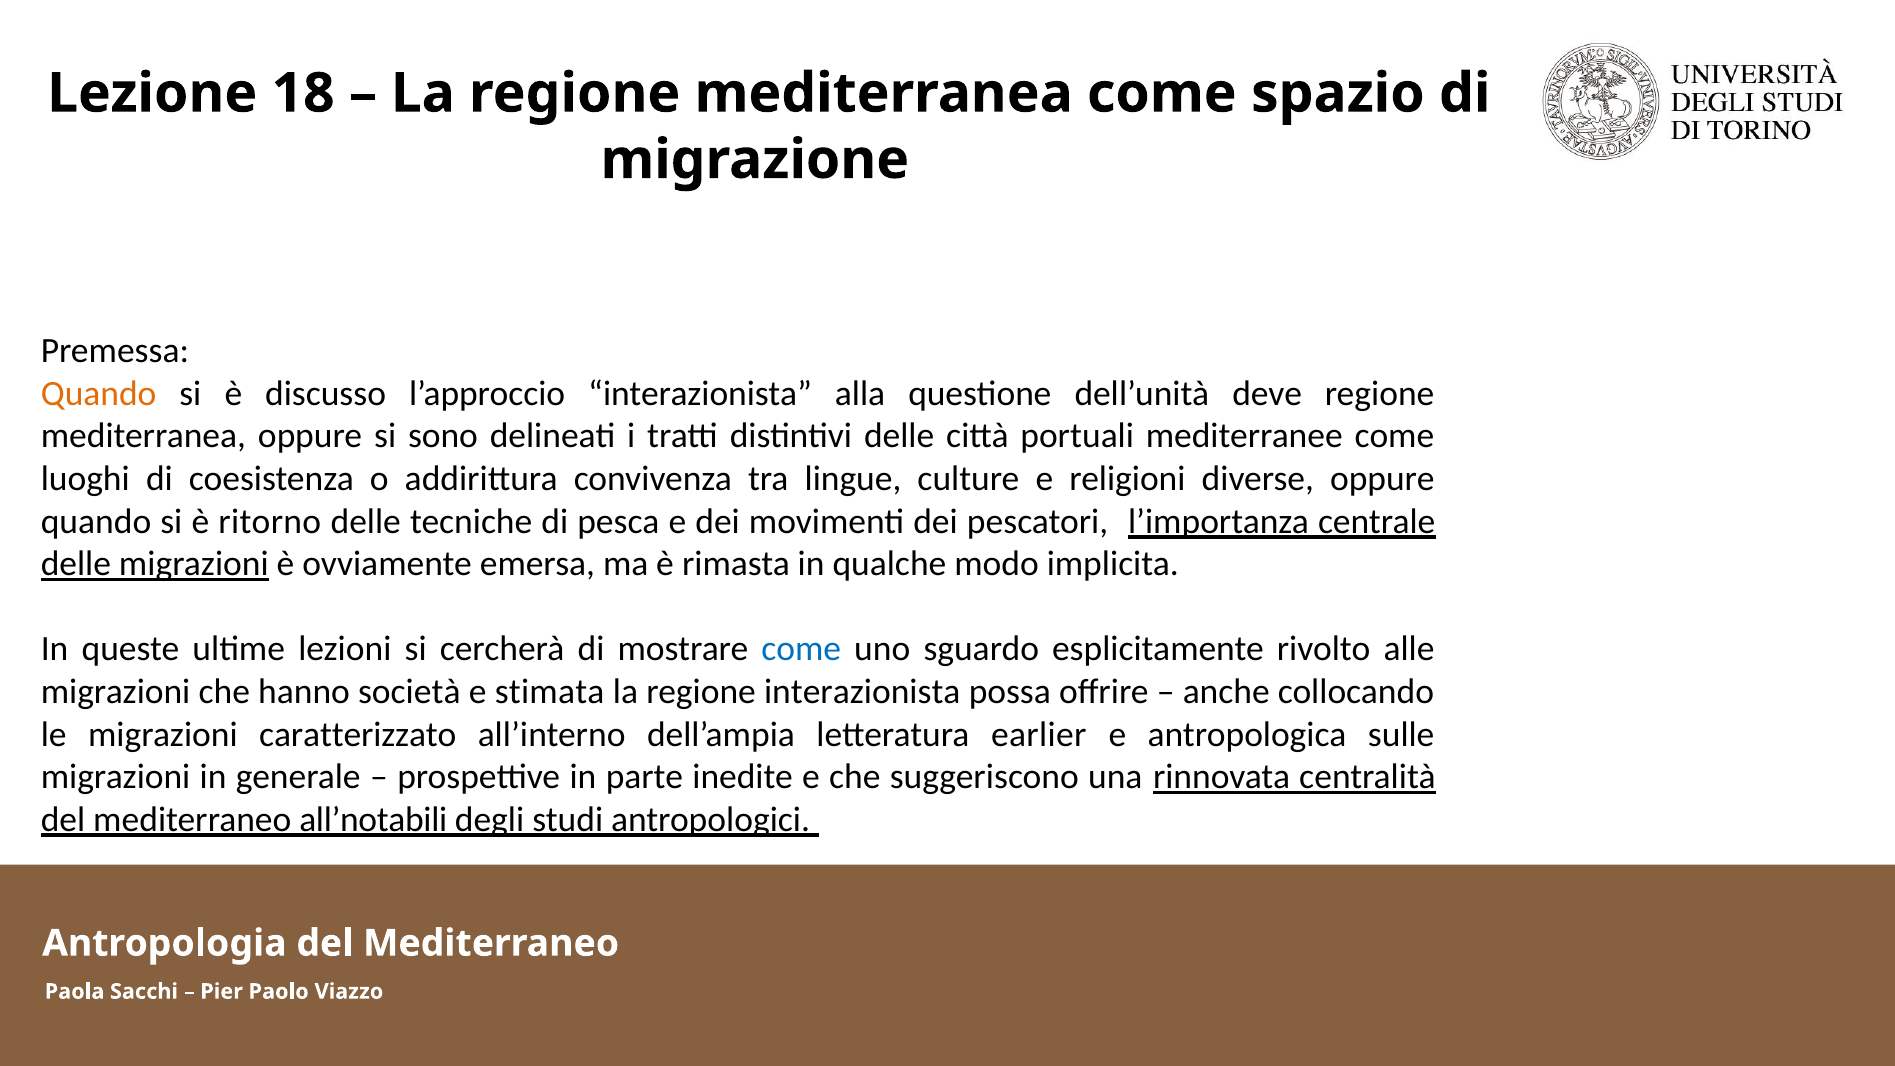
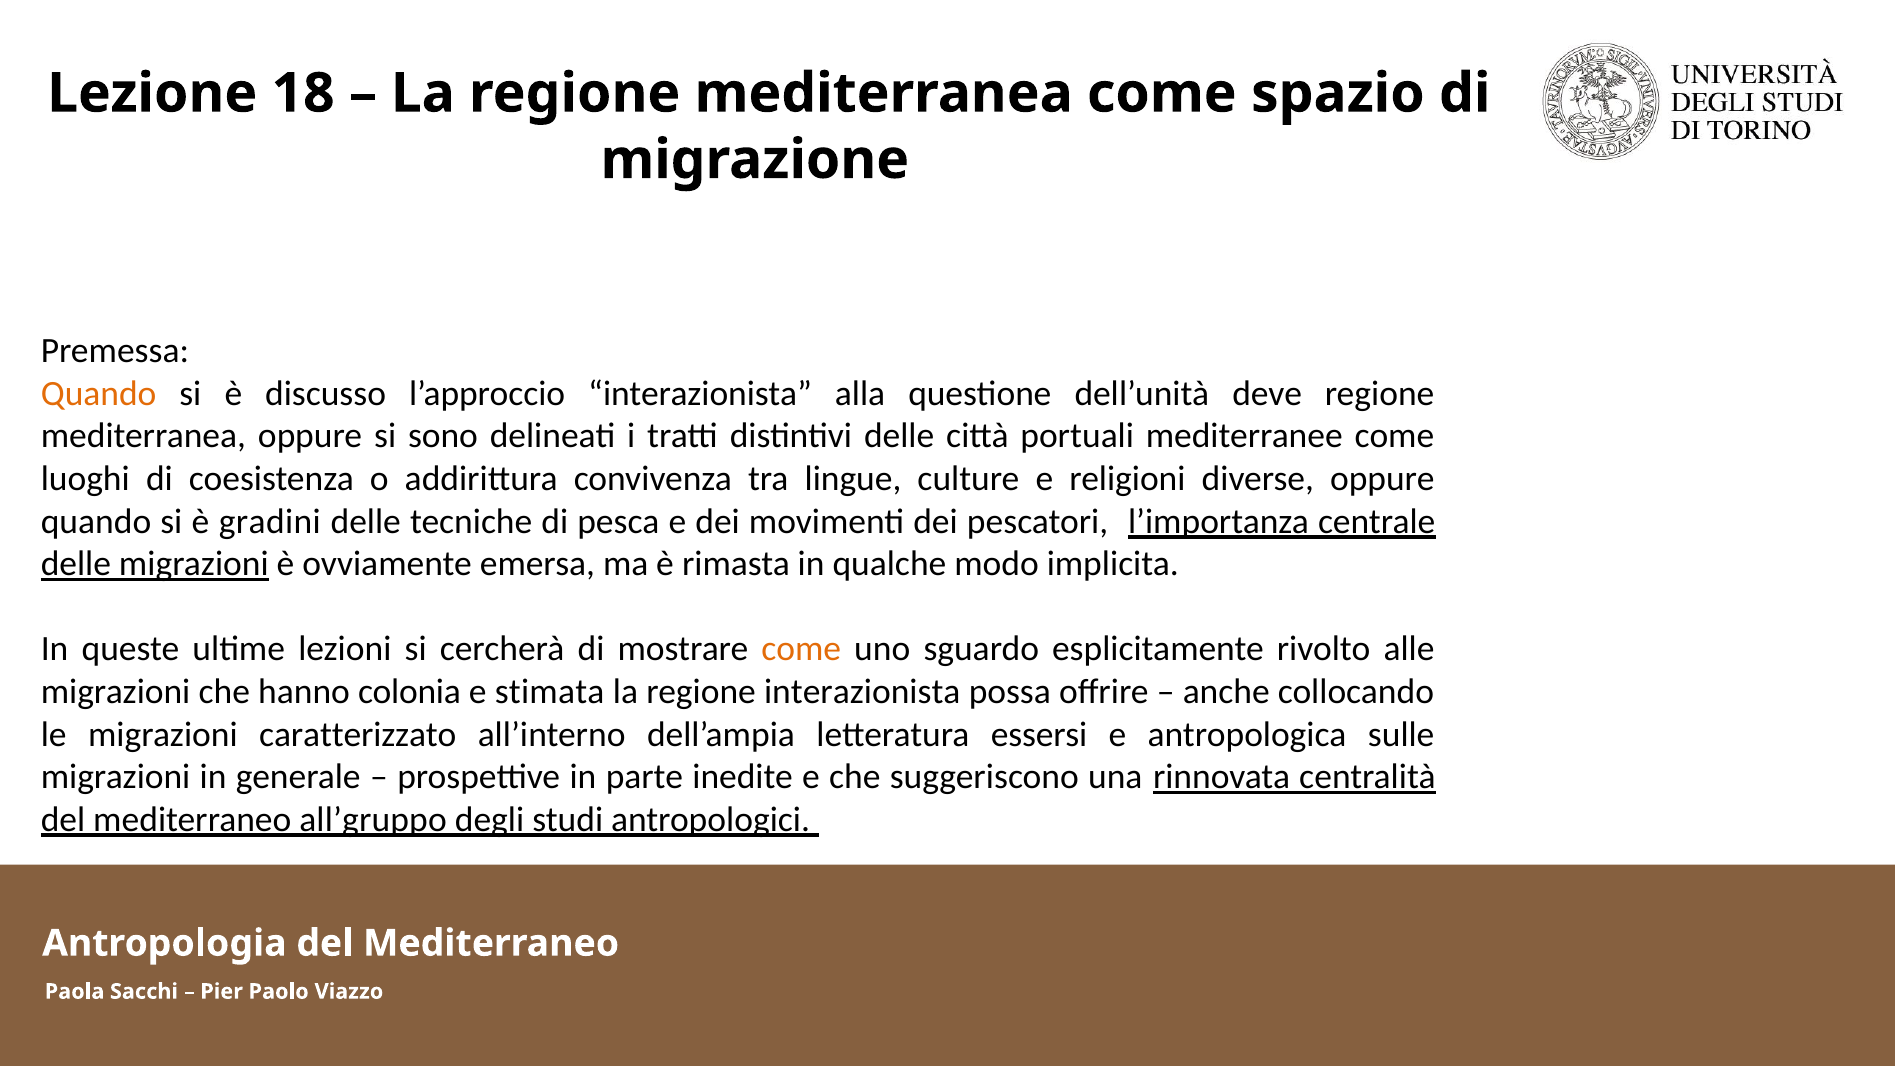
ritorno: ritorno -> gradini
come at (801, 649) colour: blue -> orange
società: società -> colonia
earlier: earlier -> essersi
all’notabili: all’notabili -> all’gruppo
